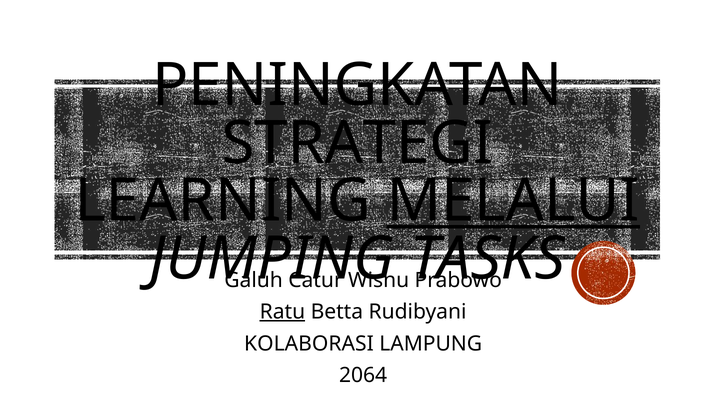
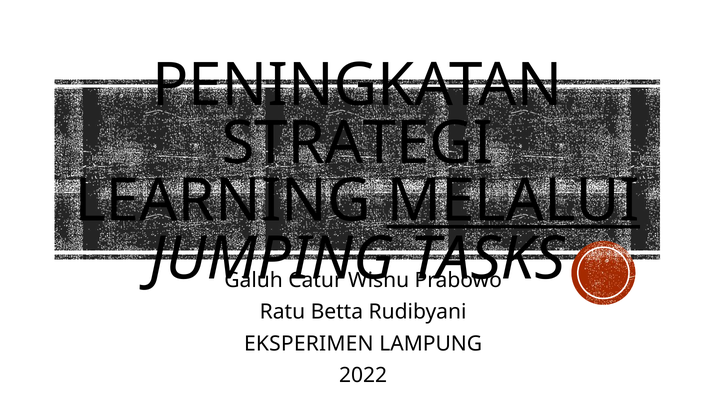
Ratu underline: present -> none
KOLABORASI: KOLABORASI -> EKSPERIMEN
2064: 2064 -> 2022
